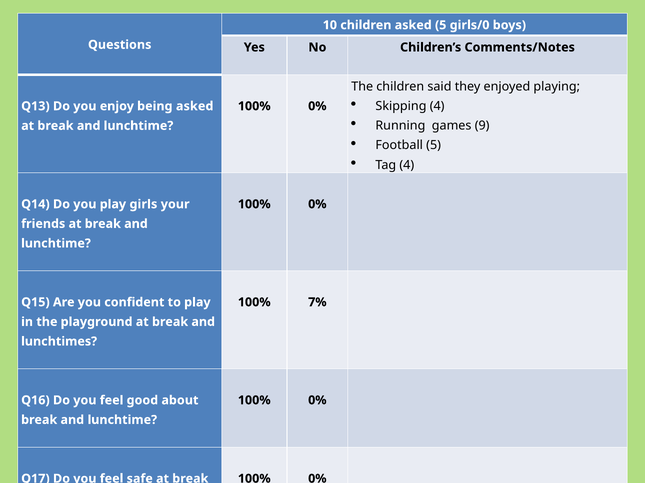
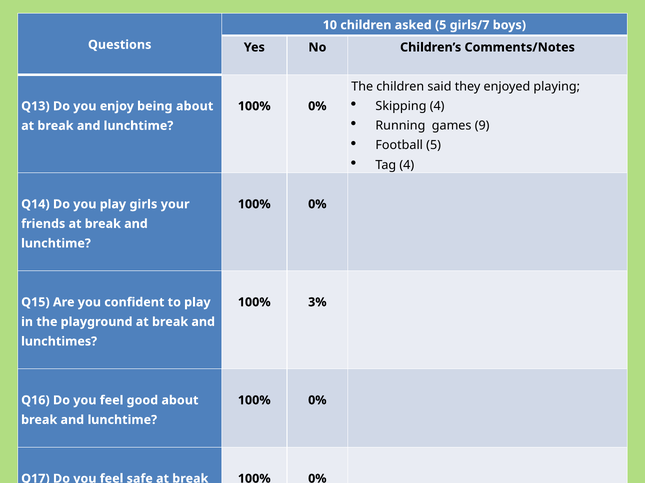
girls/0: girls/0 -> girls/7
being asked: asked -> about
7%: 7% -> 3%
